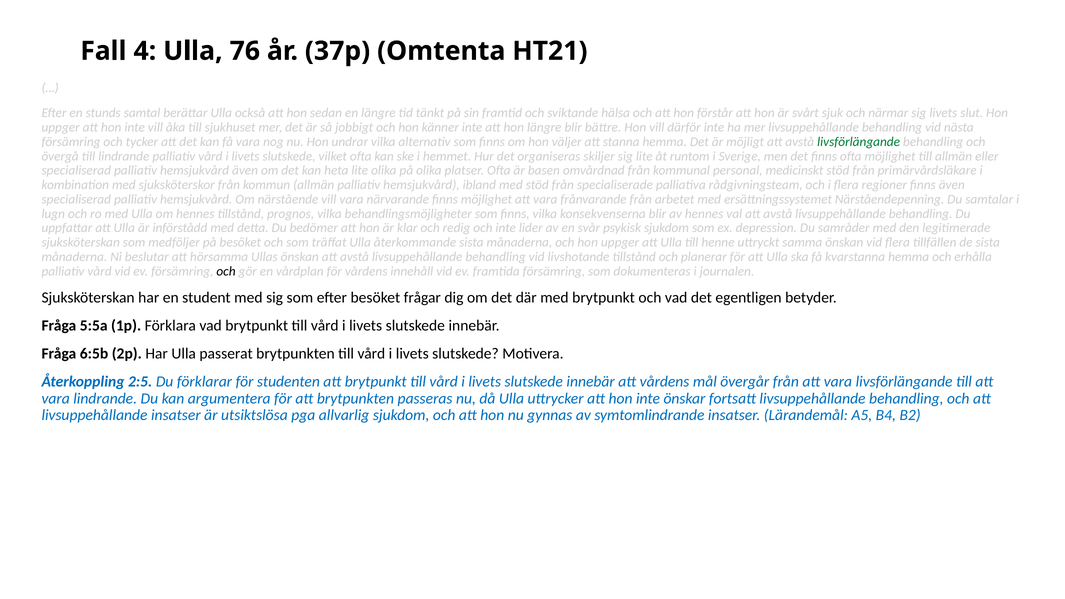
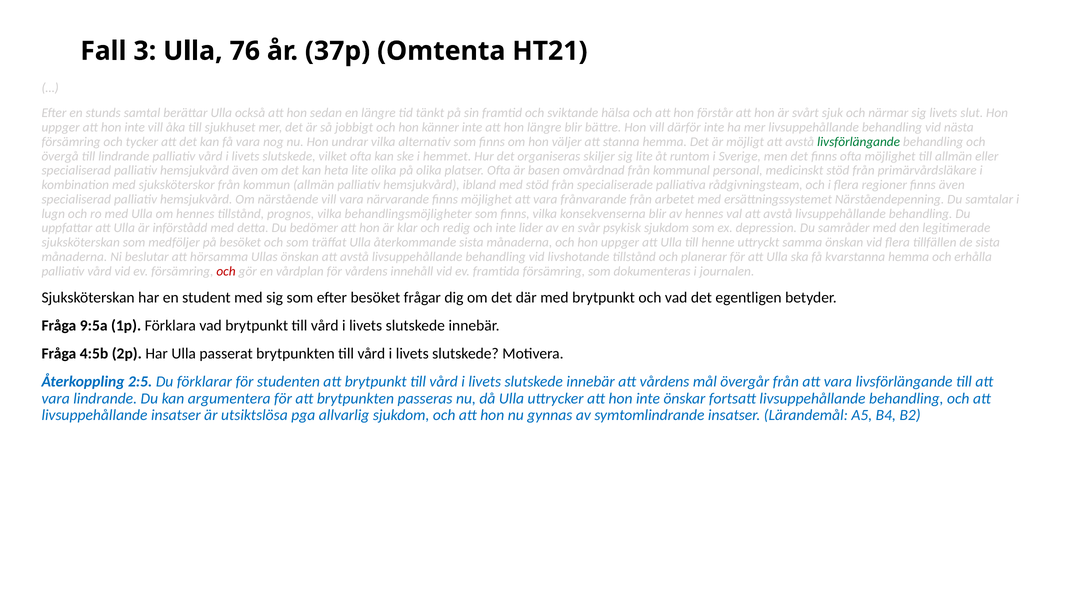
4: 4 -> 3
och at (226, 271) colour: black -> red
5:5a: 5:5a -> 9:5a
6:5b: 6:5b -> 4:5b
